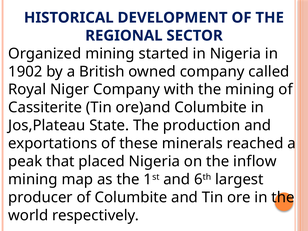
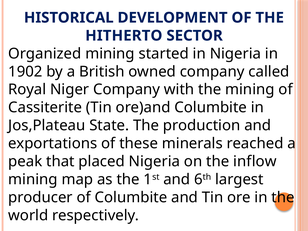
REGIONAL: REGIONAL -> HITHERTO
